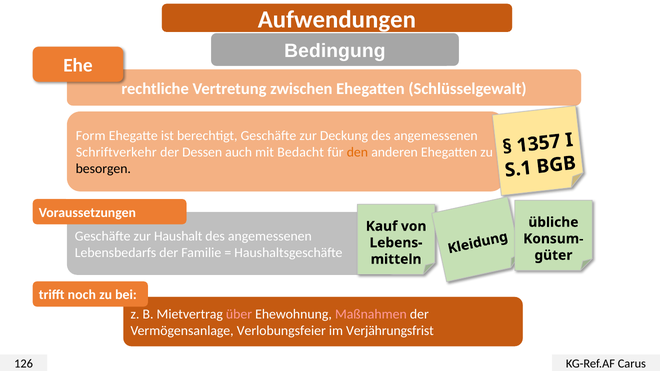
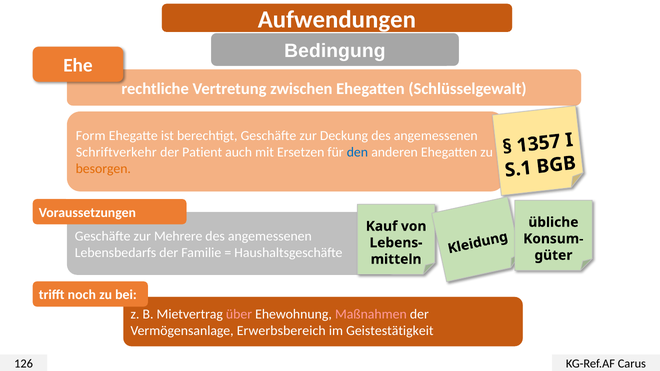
Dessen: Dessen -> Patient
Bedacht: Bedacht -> Ersetzen
den colour: orange -> blue
besorgen colour: black -> orange
Haushalt: Haushalt -> Mehrere
Verlobungsfeier: Verlobungsfeier -> Erwerbsbereich
Verjährungsfrist: Verjährungsfrist -> Geistestätigkeit
